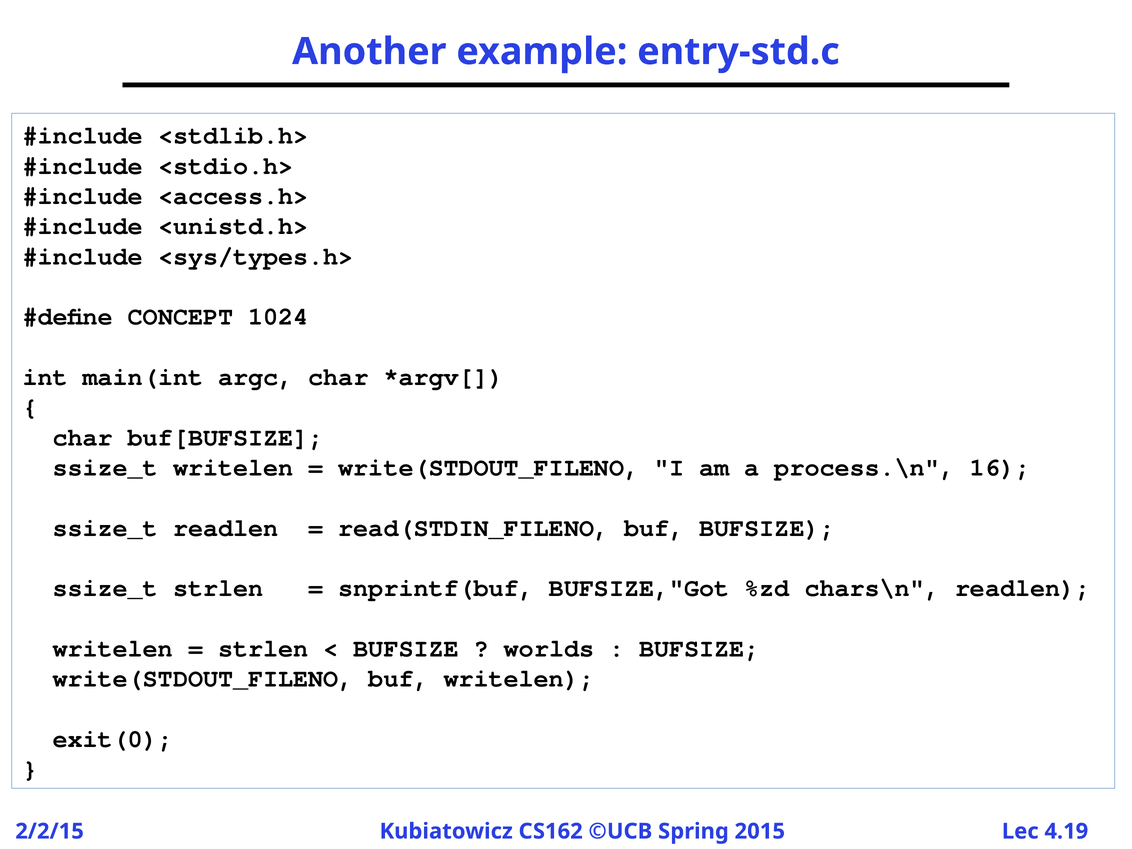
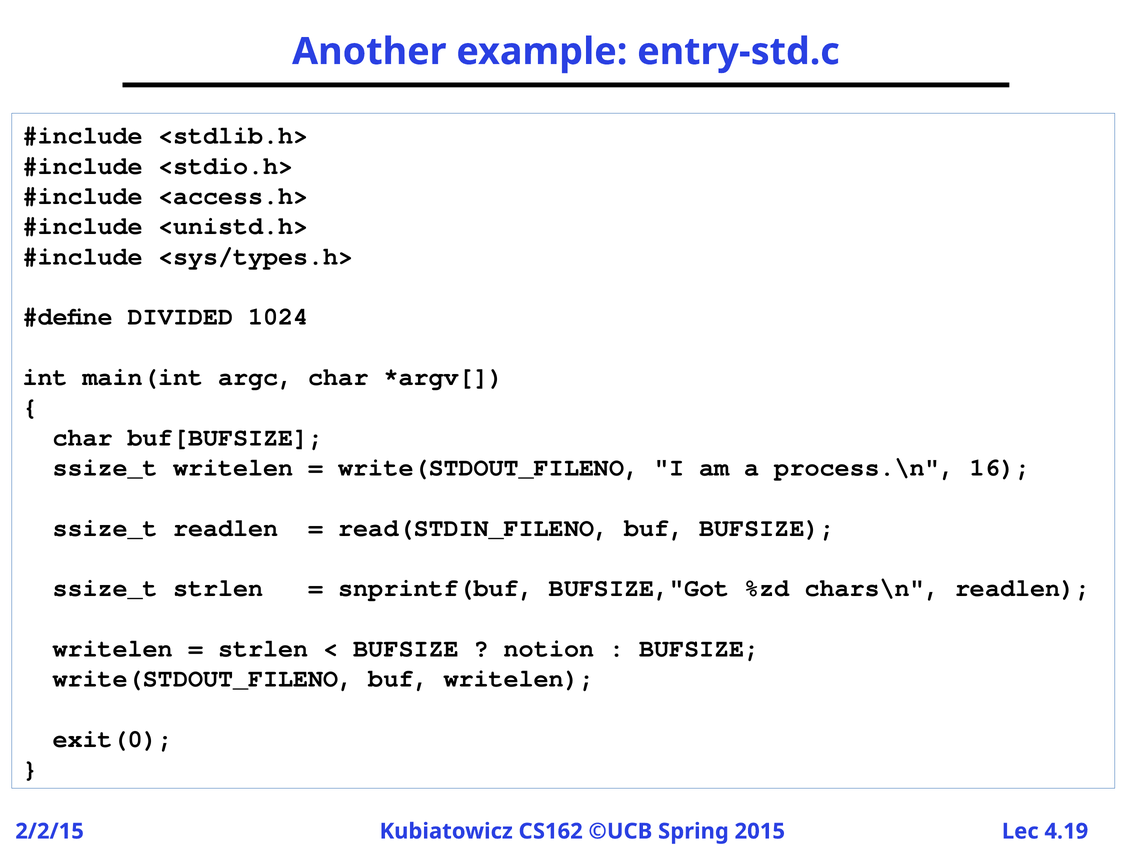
CONCEPT: CONCEPT -> DIVIDED
worlds: worlds -> notion
